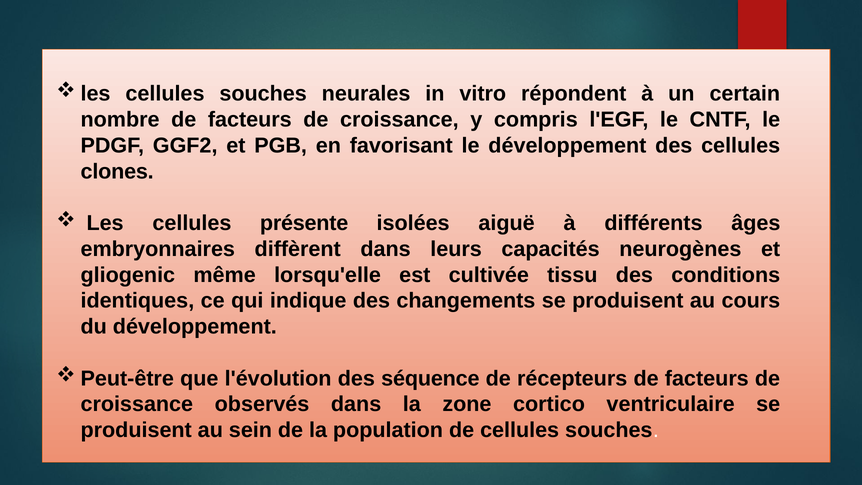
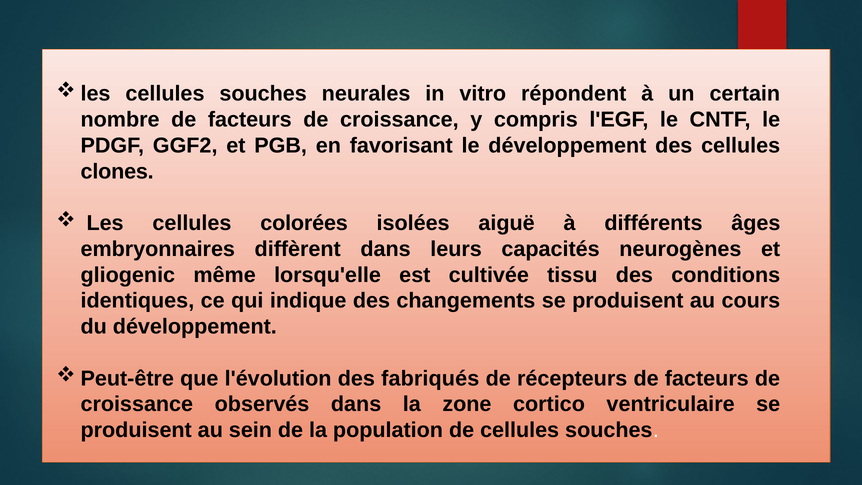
présente: présente -> colorées
séquence: séquence -> fabriqués
